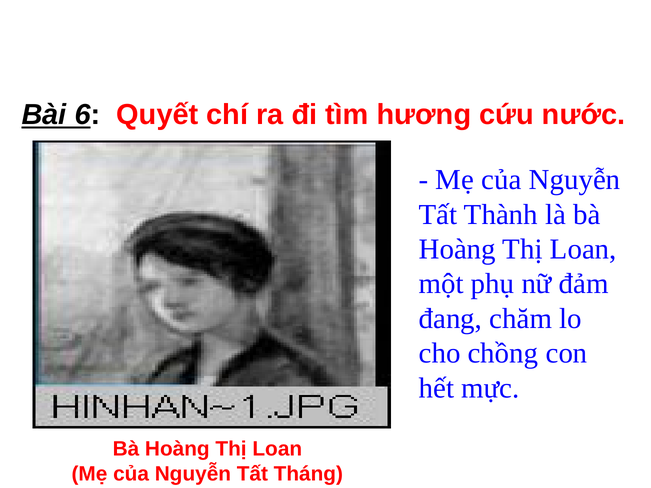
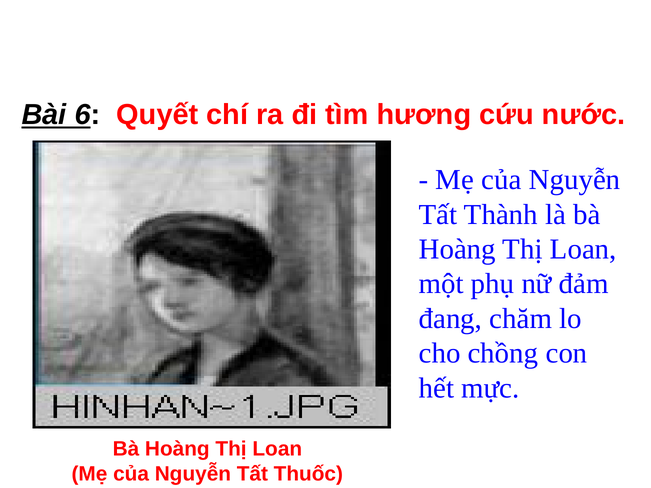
Tháng: Tháng -> Thuốc
